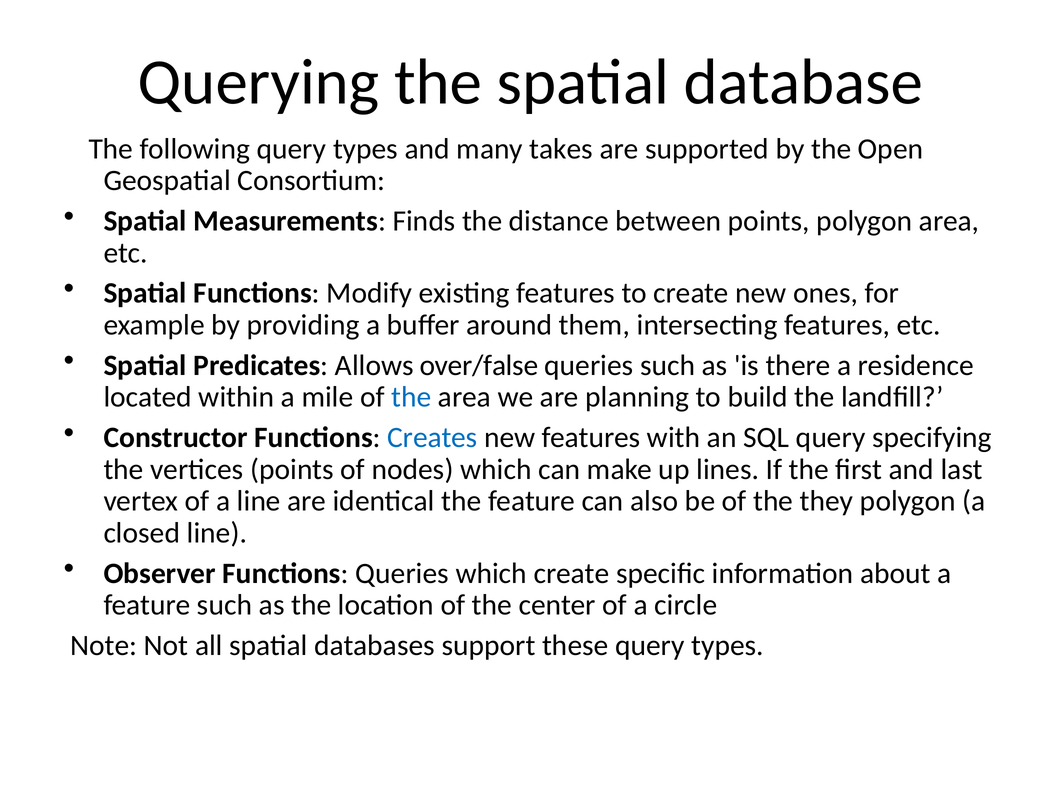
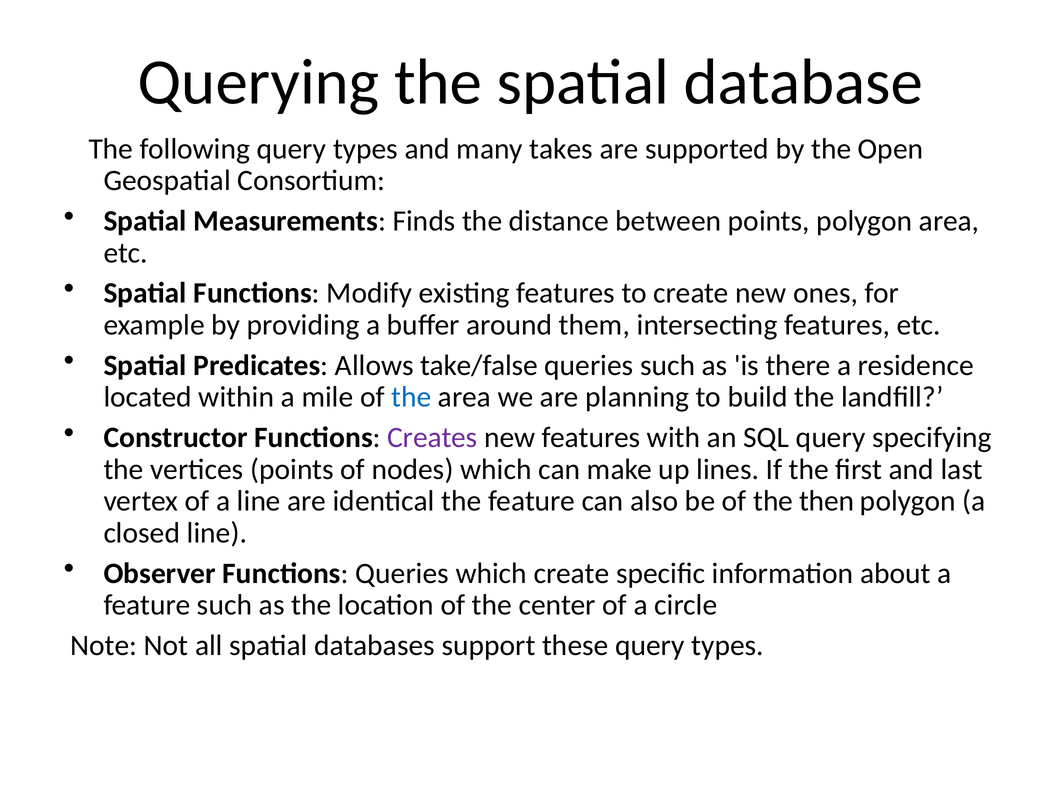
over/false: over/false -> take/false
Creates colour: blue -> purple
they: they -> then
